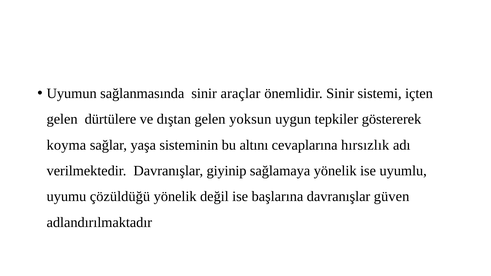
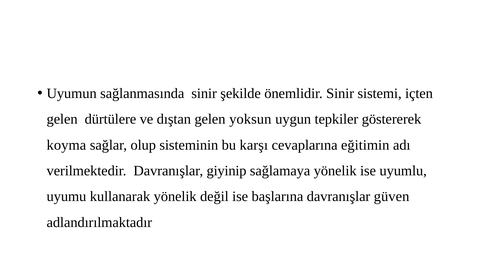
araçlar: araçlar -> şekilde
yaşa: yaşa -> olup
altını: altını -> karşı
hırsızlık: hırsızlık -> eğitimin
çözüldüğü: çözüldüğü -> kullanarak
